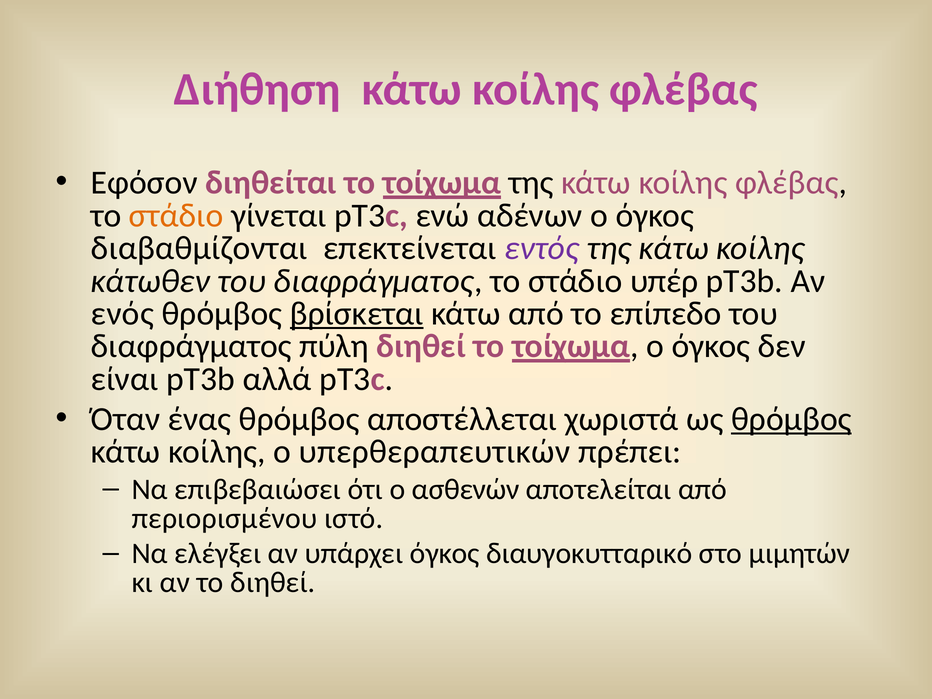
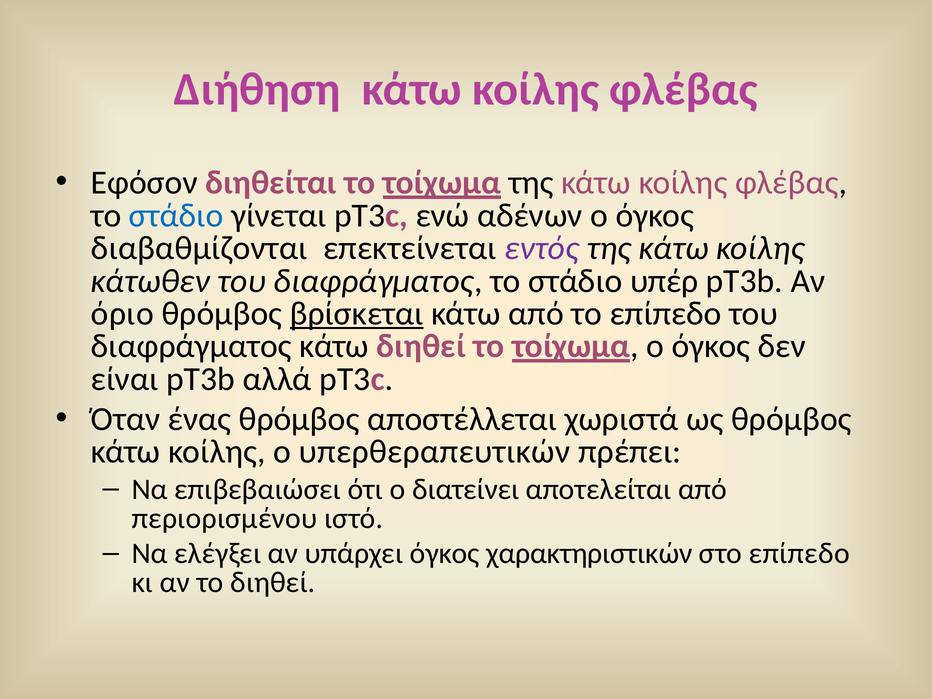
στάδιο at (176, 216) colour: orange -> blue
ενός: ενός -> όριο
διαφράγματος πύλη: πύλη -> κάτω
θρόμβος at (791, 419) underline: present -> none
ασθενών: ασθενών -> διατείνει
διαυγοκυτταρικό: διαυγοκυτταρικό -> χαρακτηριστικών
στο μιμητών: μιμητών -> επίπεδο
